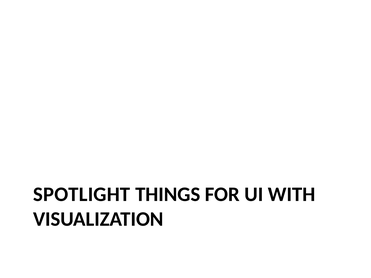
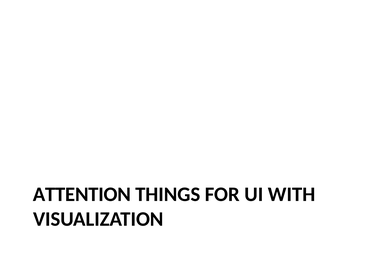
SPOTLIGHT: SPOTLIGHT -> ATTENTION
